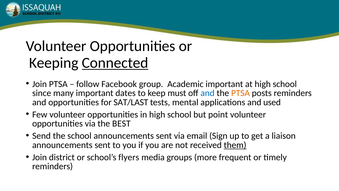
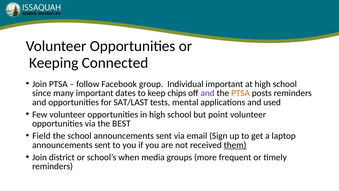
Connected underline: present -> none
Academic: Academic -> Individual
must: must -> chips
and at (208, 93) colour: blue -> purple
Send: Send -> Field
liaison: liaison -> laptop
flyers: flyers -> when
